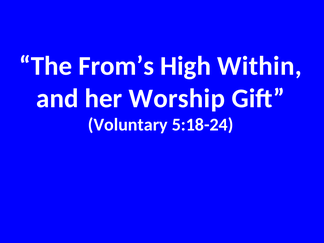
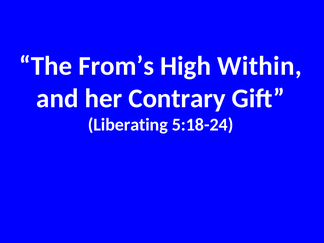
Worship: Worship -> Contrary
Voluntary: Voluntary -> Liberating
